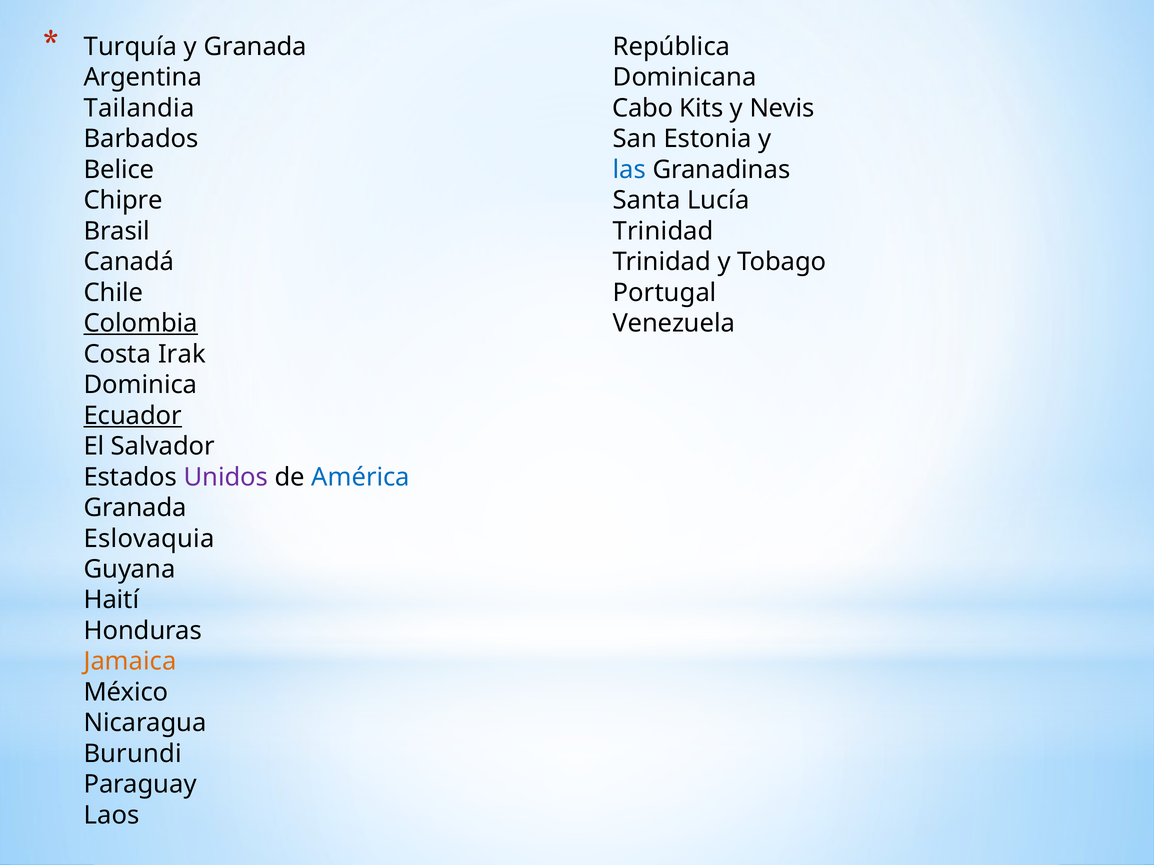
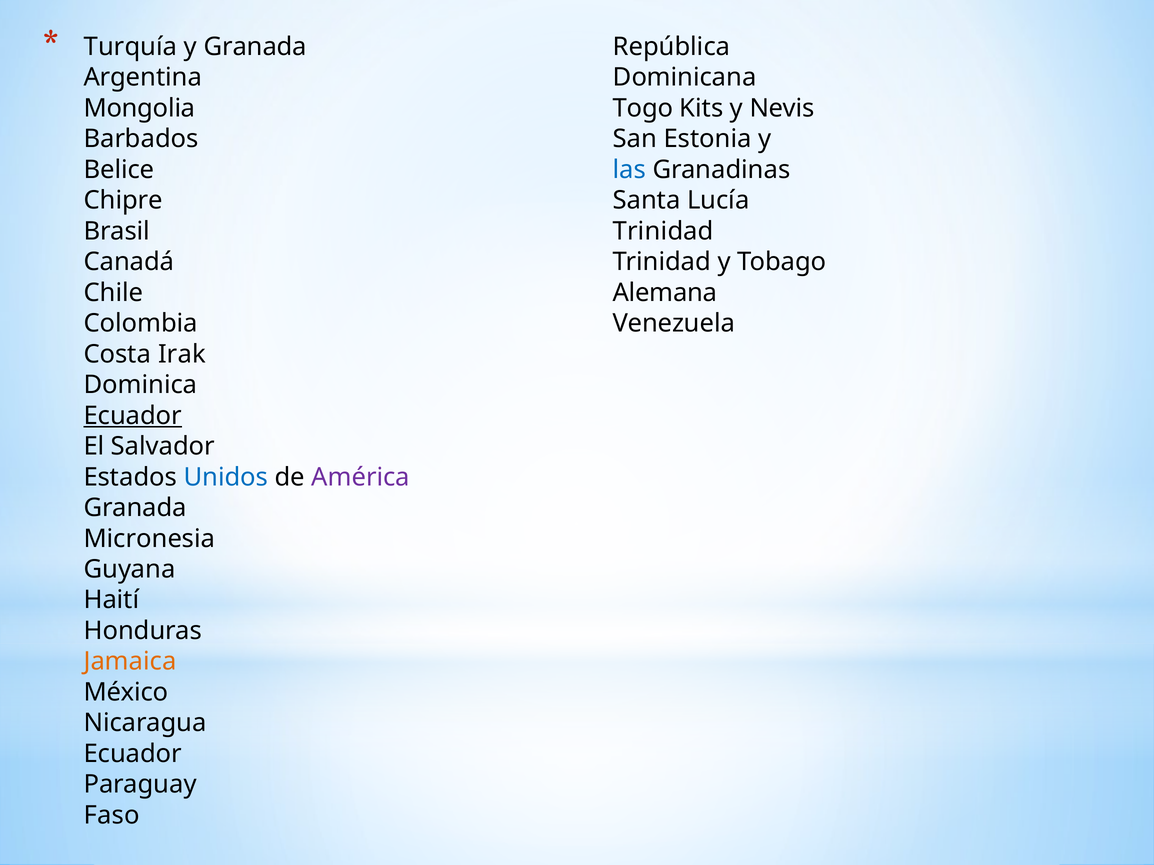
Tailandia: Tailandia -> Mongolia
Cabo: Cabo -> Togo
Portugal: Portugal -> Alemana
Colombia underline: present -> none
Unidos colour: purple -> blue
América colour: blue -> purple
Eslovaquia: Eslovaquia -> Micronesia
Burundi at (133, 754): Burundi -> Ecuador
Laos: Laos -> Faso
